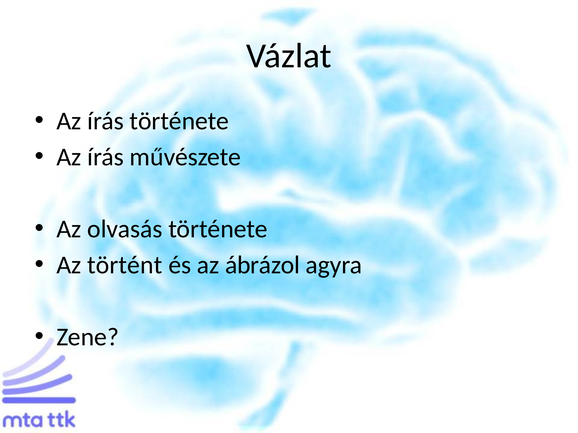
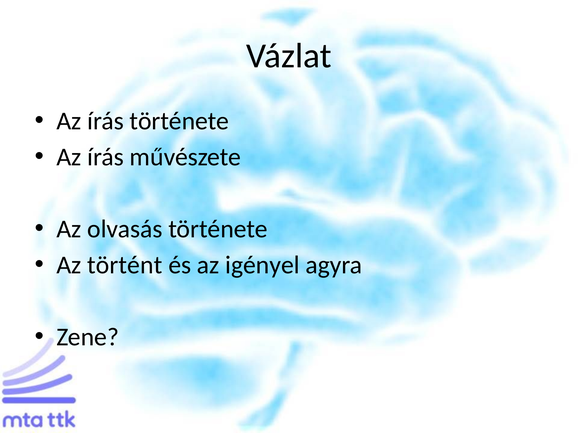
ábrázol: ábrázol -> igényel
